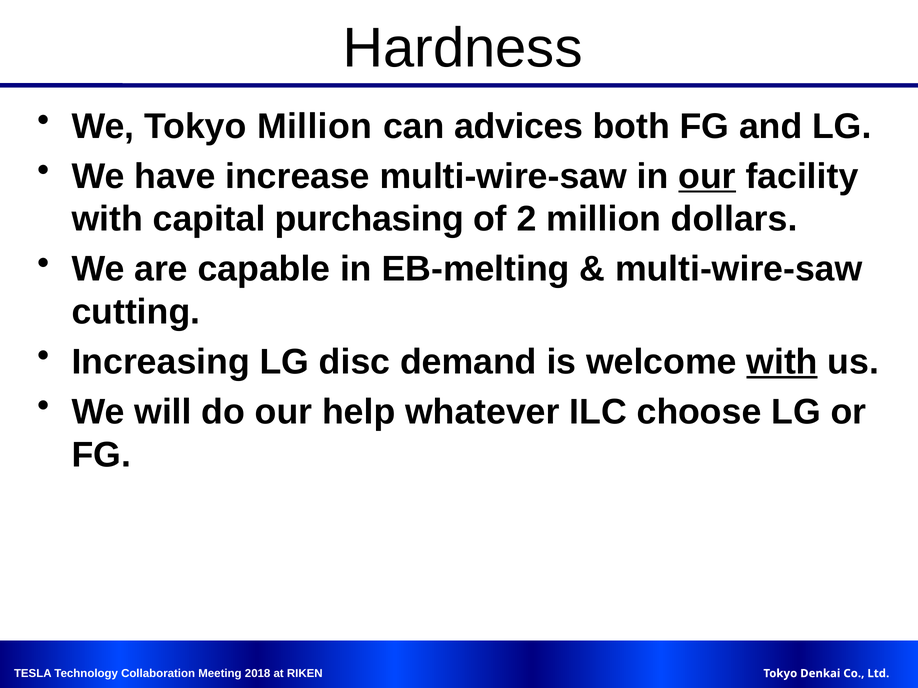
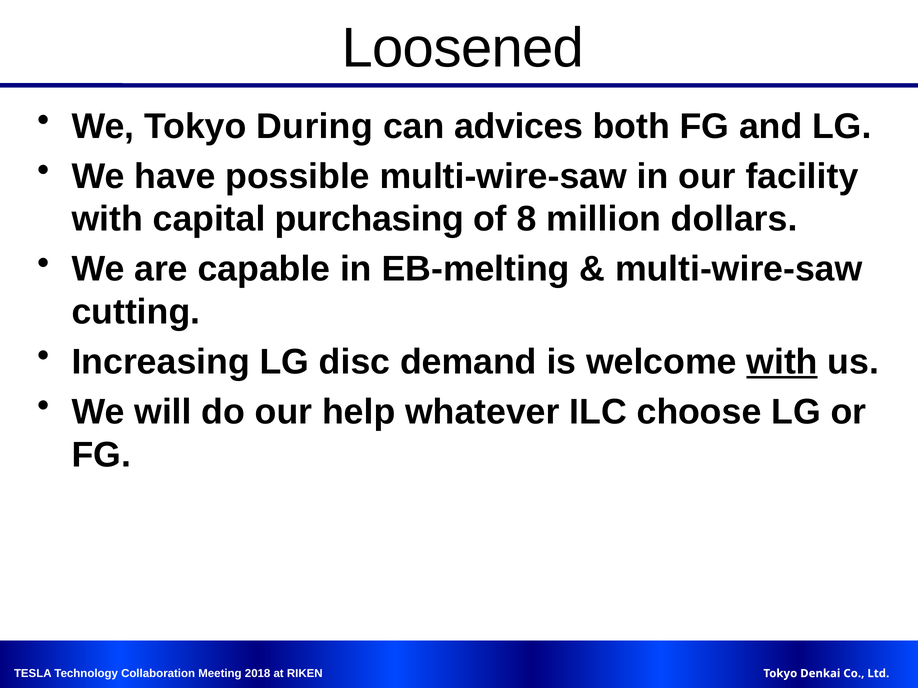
Hardness: Hardness -> Loosened
Tokyo Million: Million -> During
increase: increase -> possible
our at (707, 176) underline: present -> none
2: 2 -> 8
